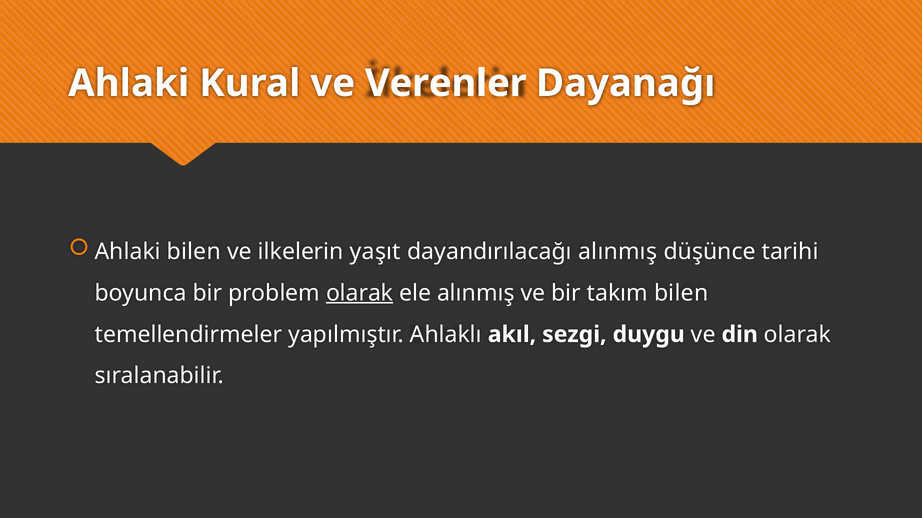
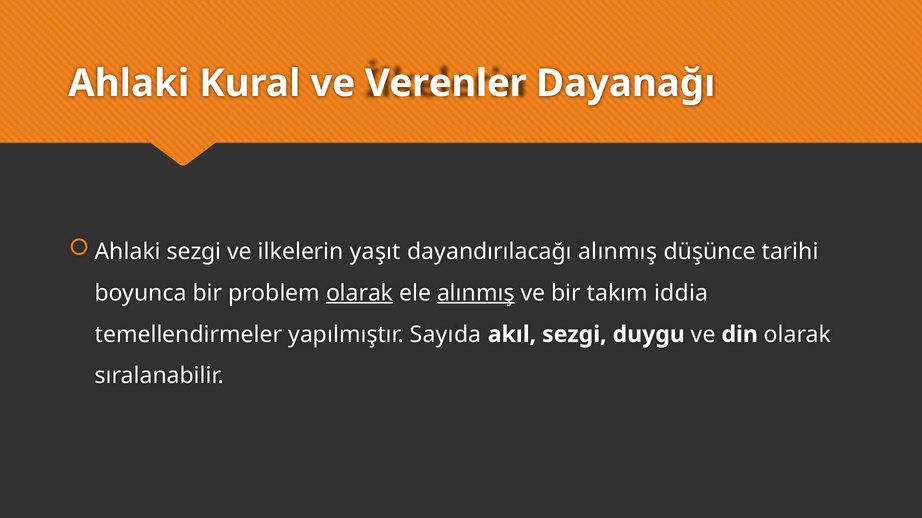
Ahlaki bilen: bilen -> sezgi
alınmış at (476, 293) underline: none -> present
takım bilen: bilen -> iddia
Ahlaklı: Ahlaklı -> Sayıda
